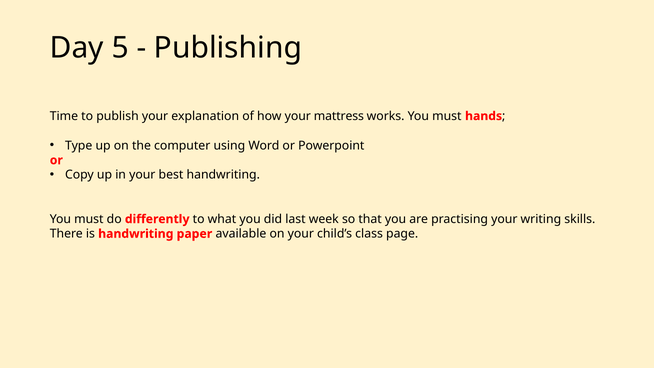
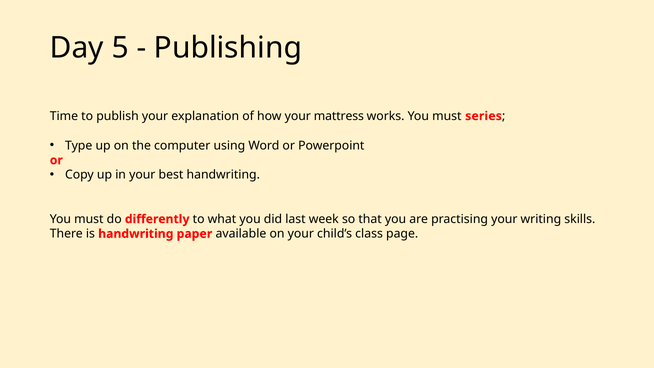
hands: hands -> series
